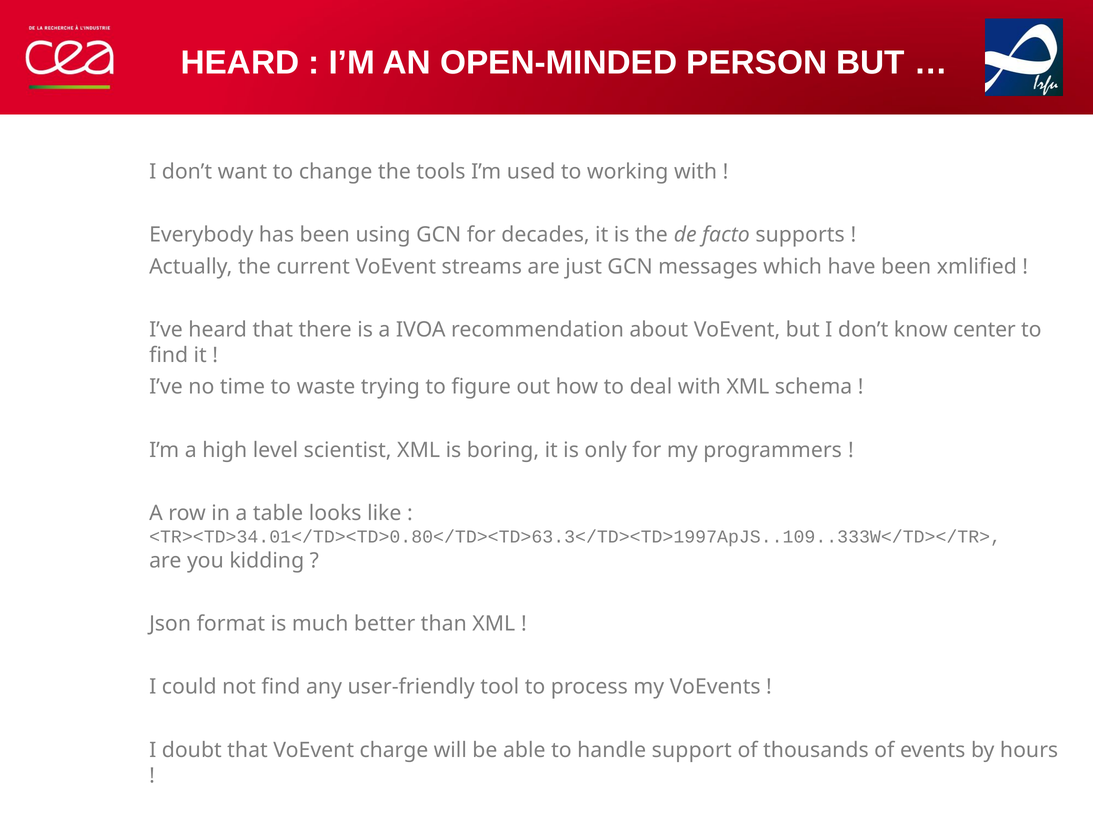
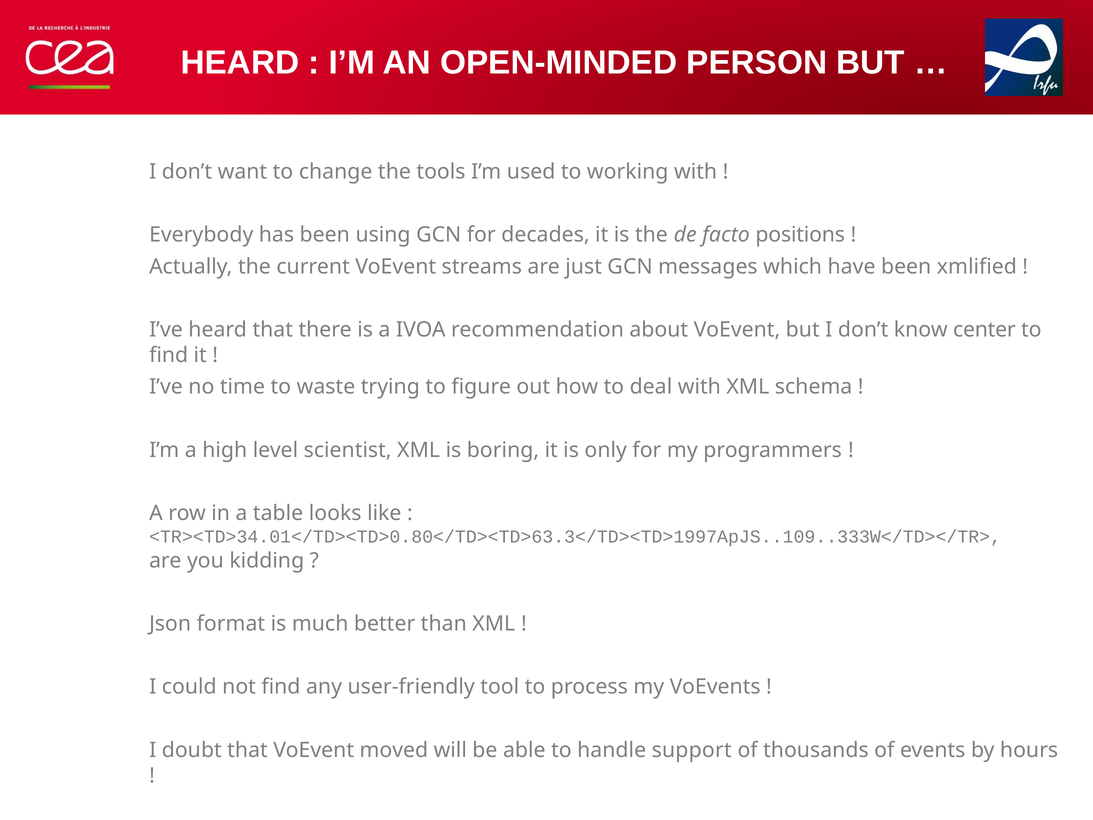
supports: supports -> positions
charge: charge -> moved
